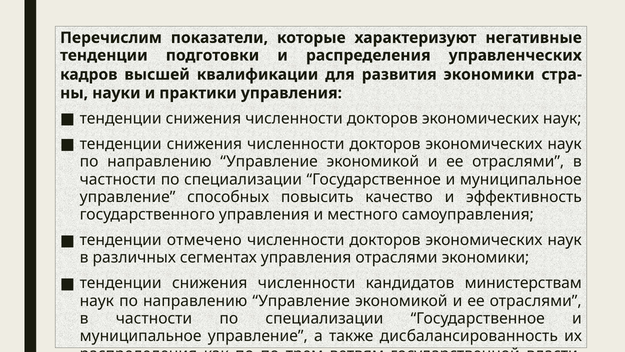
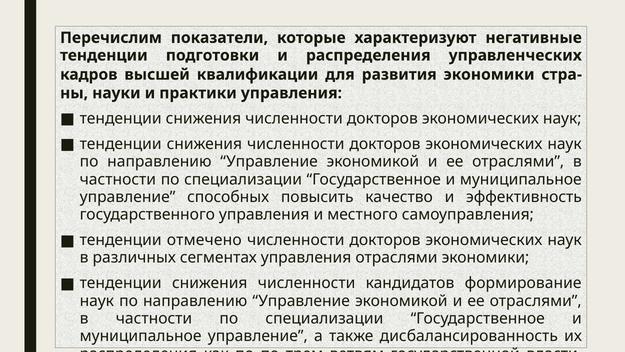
министерствам: министерствам -> формирование
